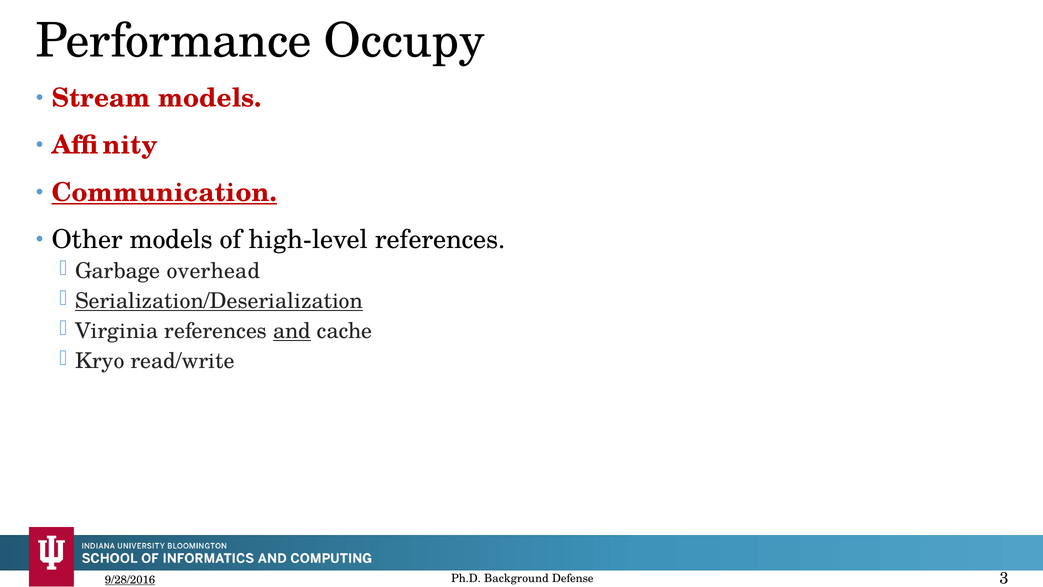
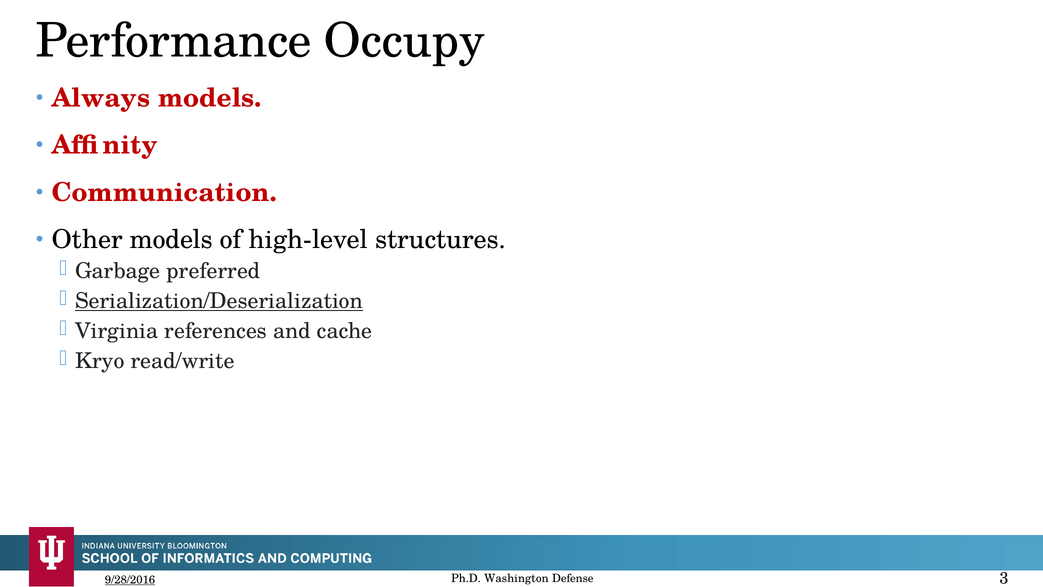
Stream: Stream -> Always
Communication underline: present -> none
high-level references: references -> structures
overhead: overhead -> preferred
and underline: present -> none
Background: Background -> Washington
